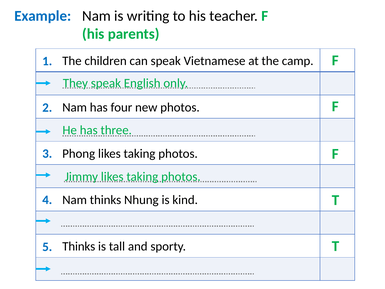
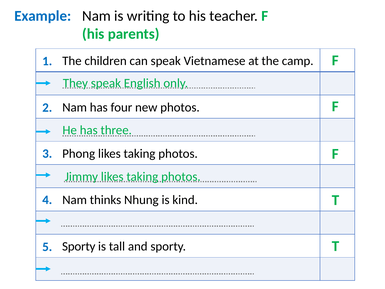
5 Thinks: Thinks -> Sporty
